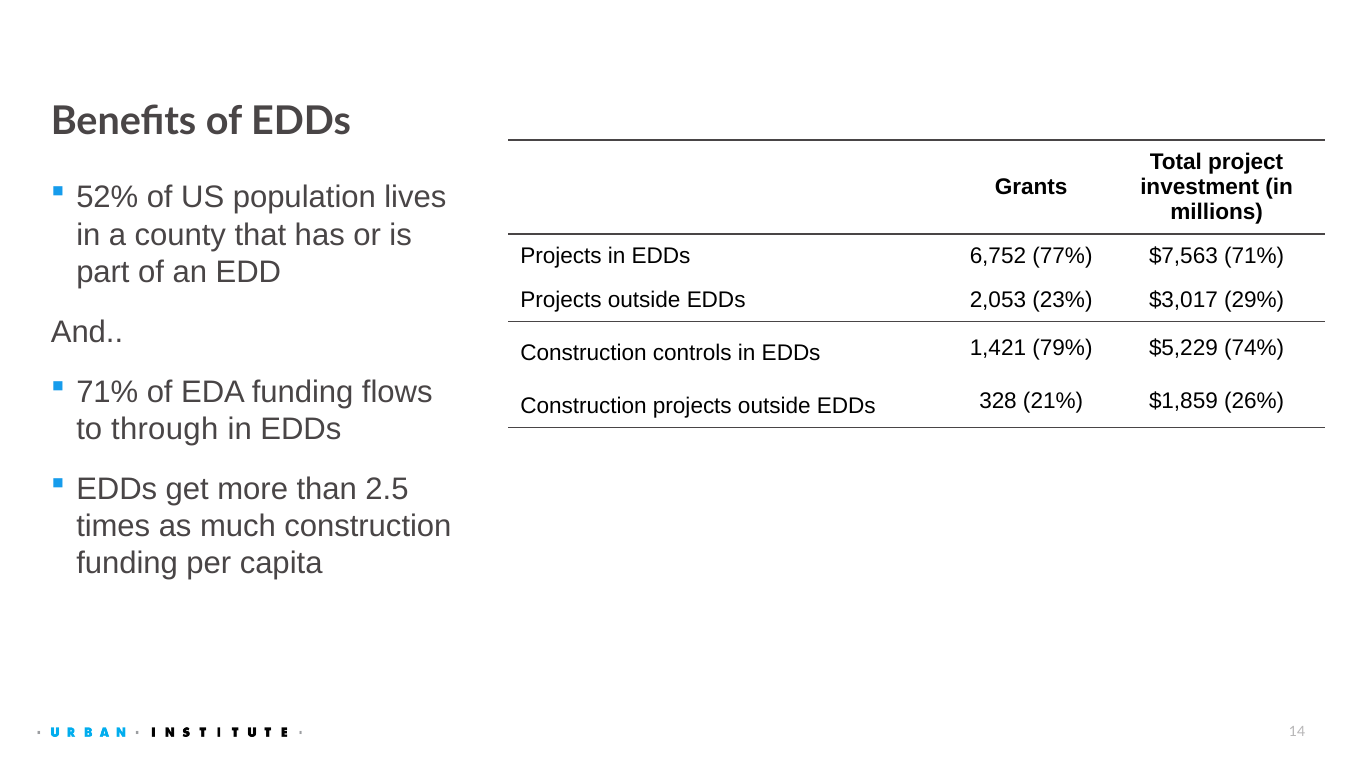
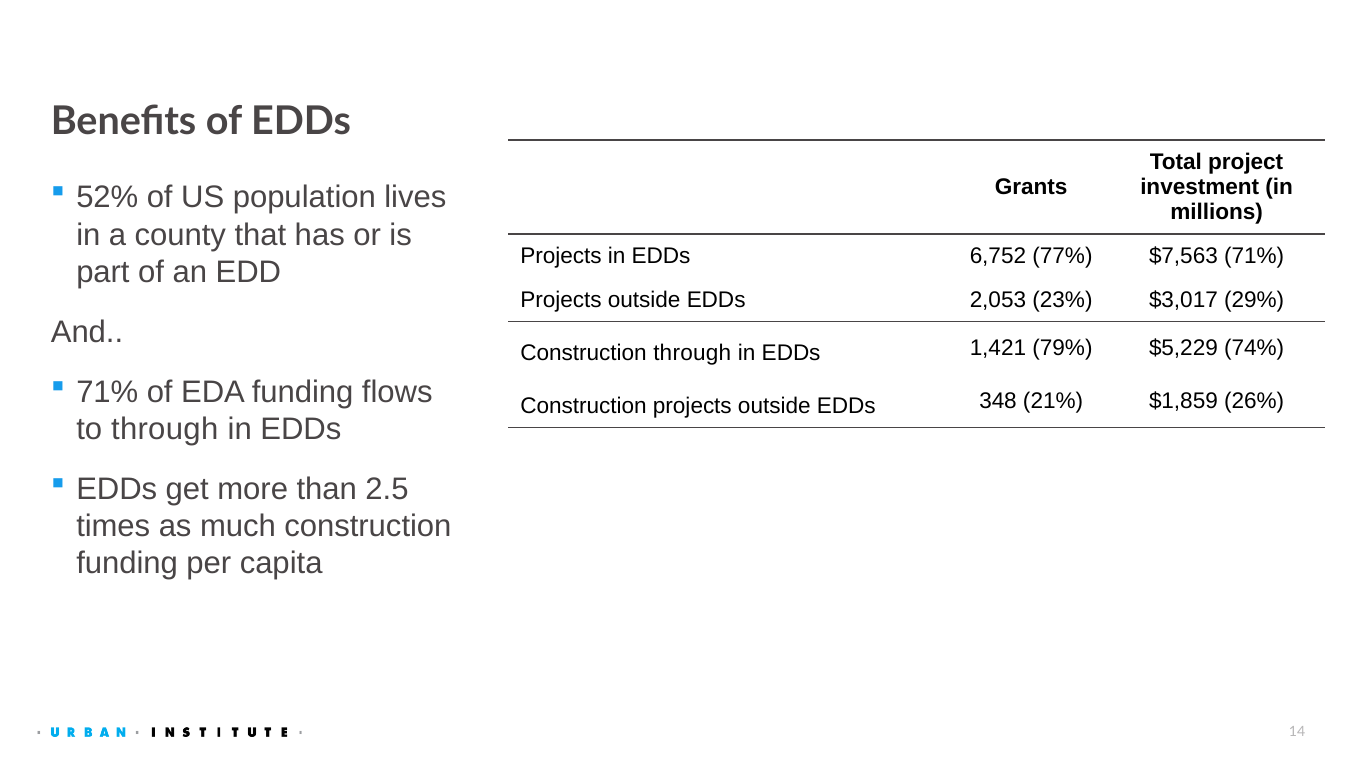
Construction controls: controls -> through
328: 328 -> 348
